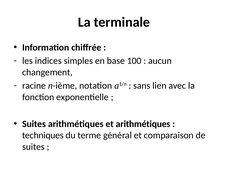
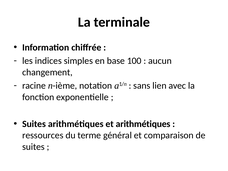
techniques: techniques -> ressources
